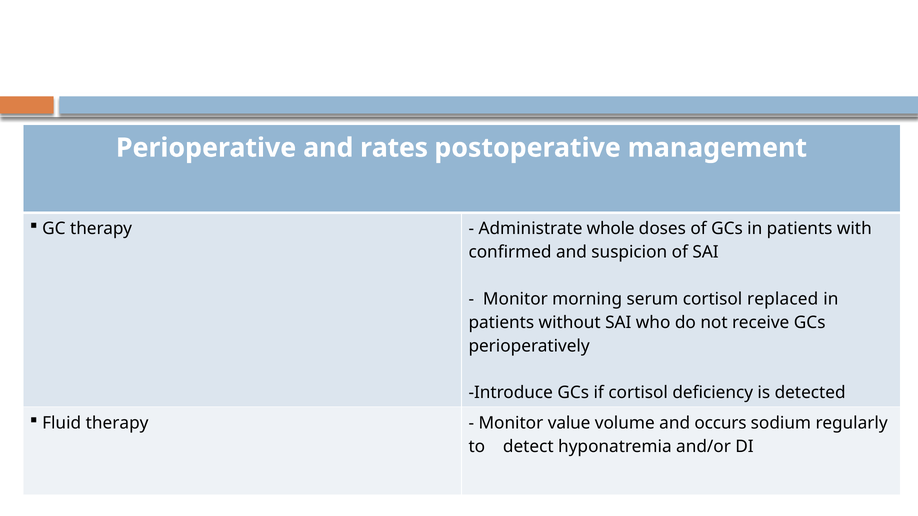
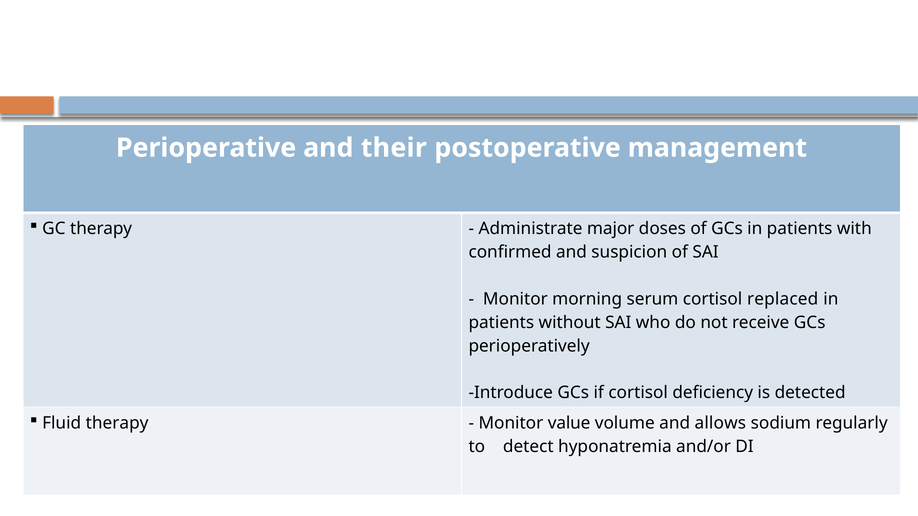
rates: rates -> their
whole: whole -> major
occurs: occurs -> allows
